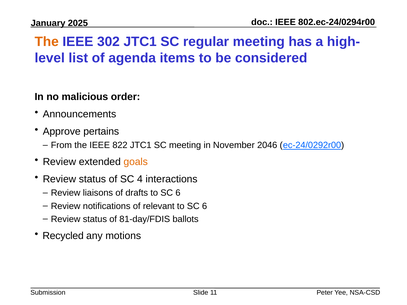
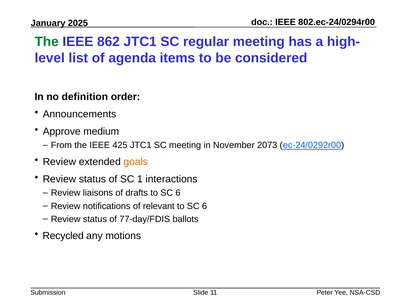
The at (47, 42) colour: orange -> green
302: 302 -> 862
malicious: malicious -> definition
pertains: pertains -> medium
822: 822 -> 425
2046: 2046 -> 2073
4: 4 -> 1
81-day/FDIS: 81-day/FDIS -> 77-day/FDIS
